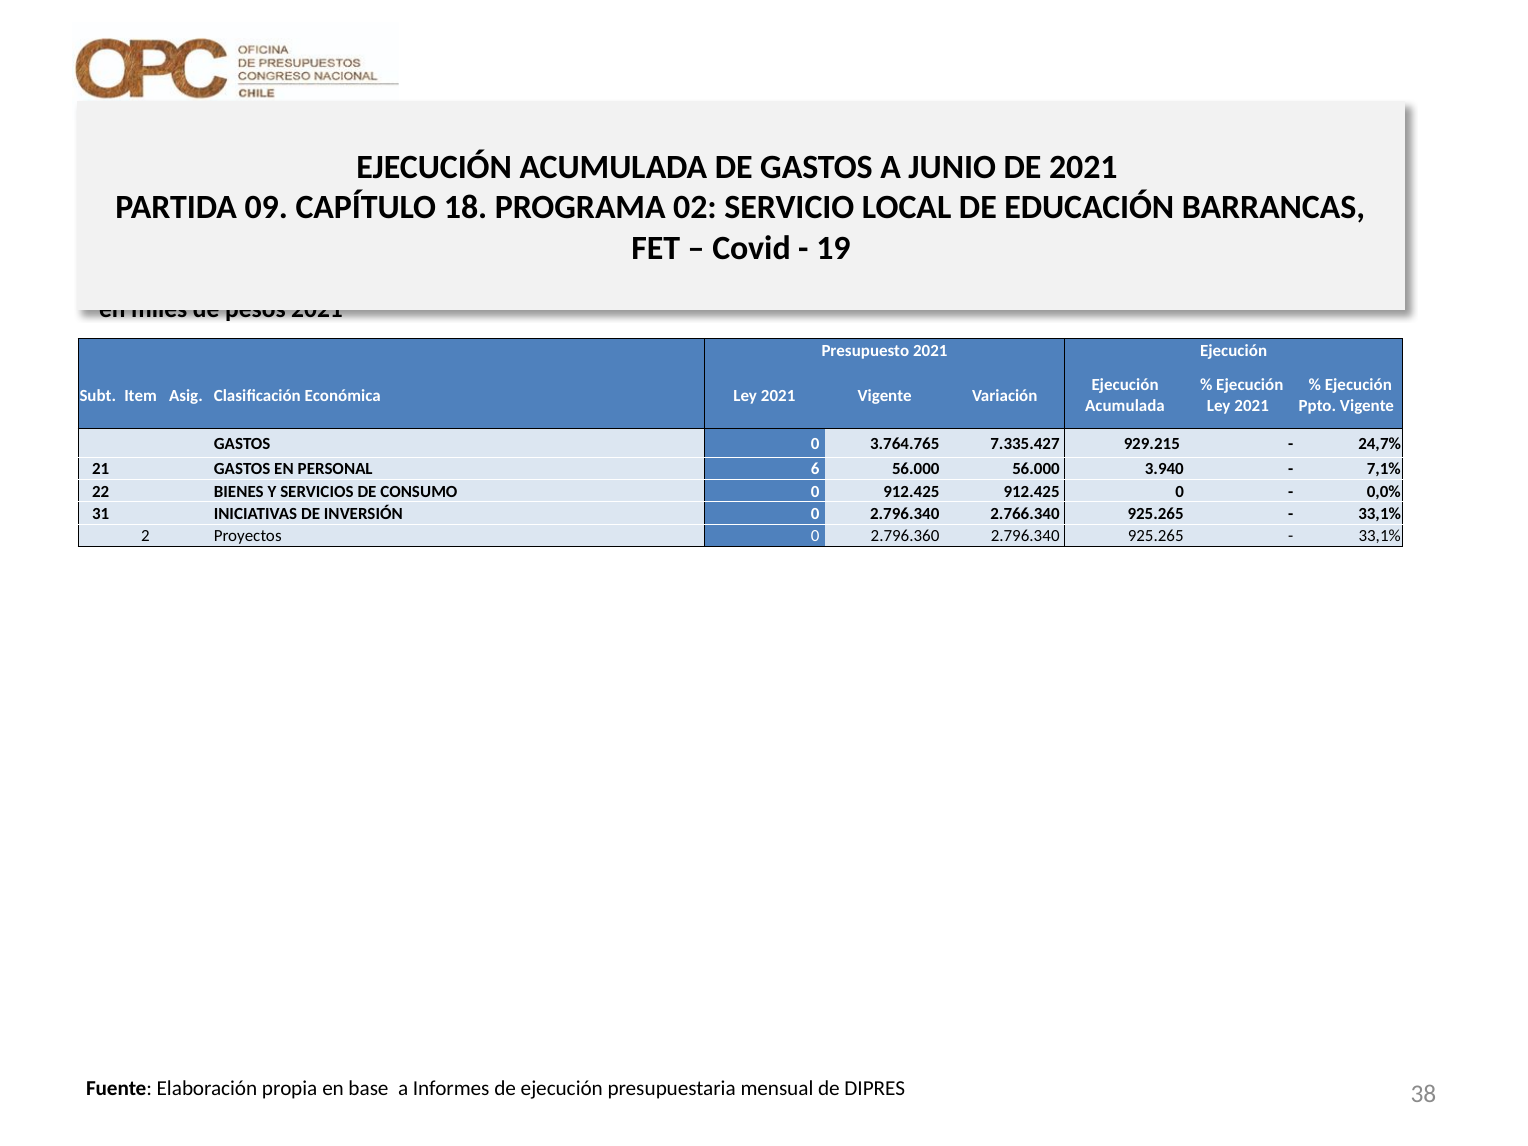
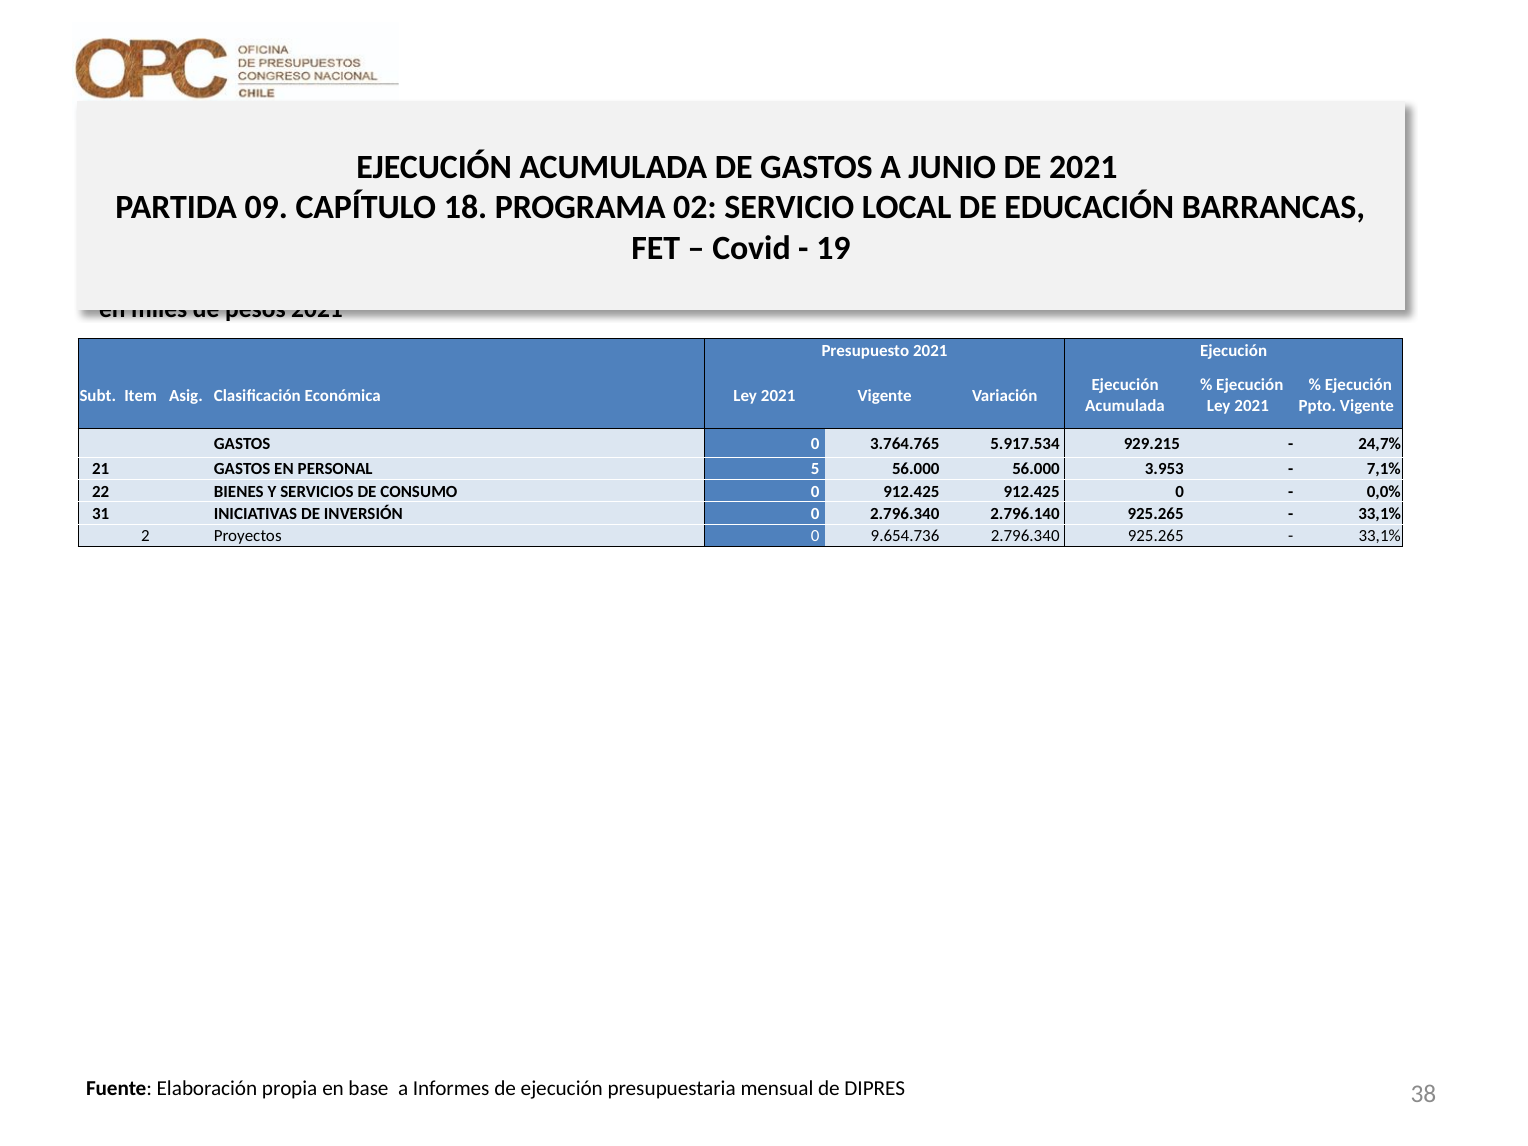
7.335.427: 7.335.427 -> 5.917.534
6: 6 -> 5
3.940: 3.940 -> 3.953
2.766.340: 2.766.340 -> 2.796.140
2.796.360: 2.796.360 -> 9.654.736
